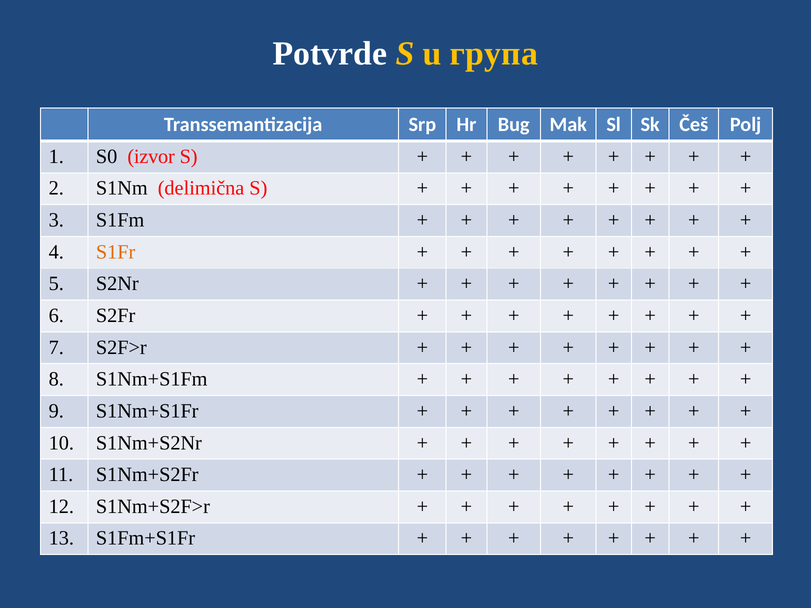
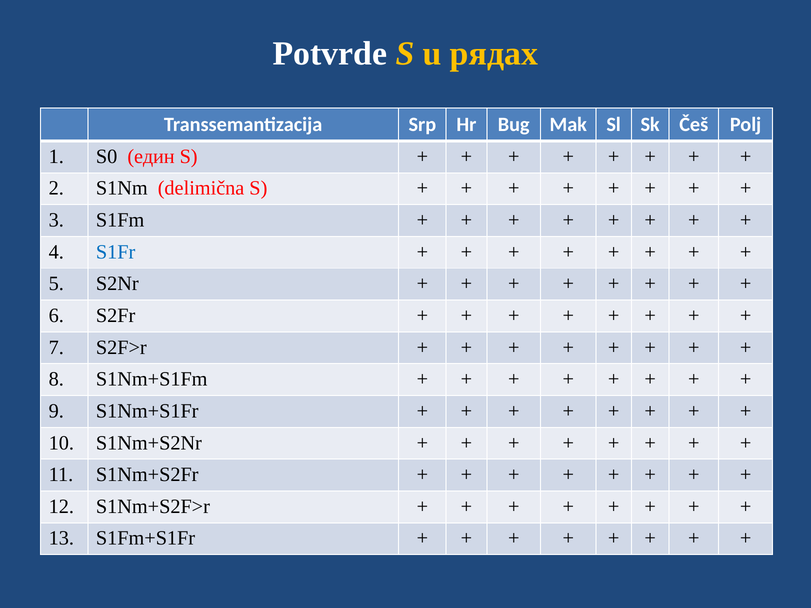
група: група -> рядах
izvor: izvor -> един
S1Fr colour: orange -> blue
